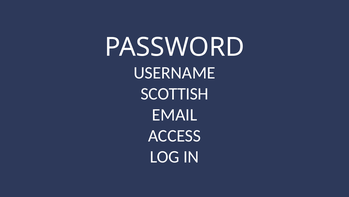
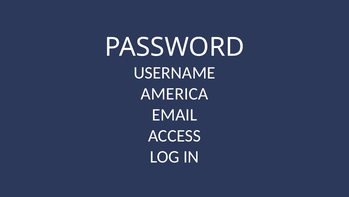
SCOTTISH: SCOTTISH -> AMERICA
